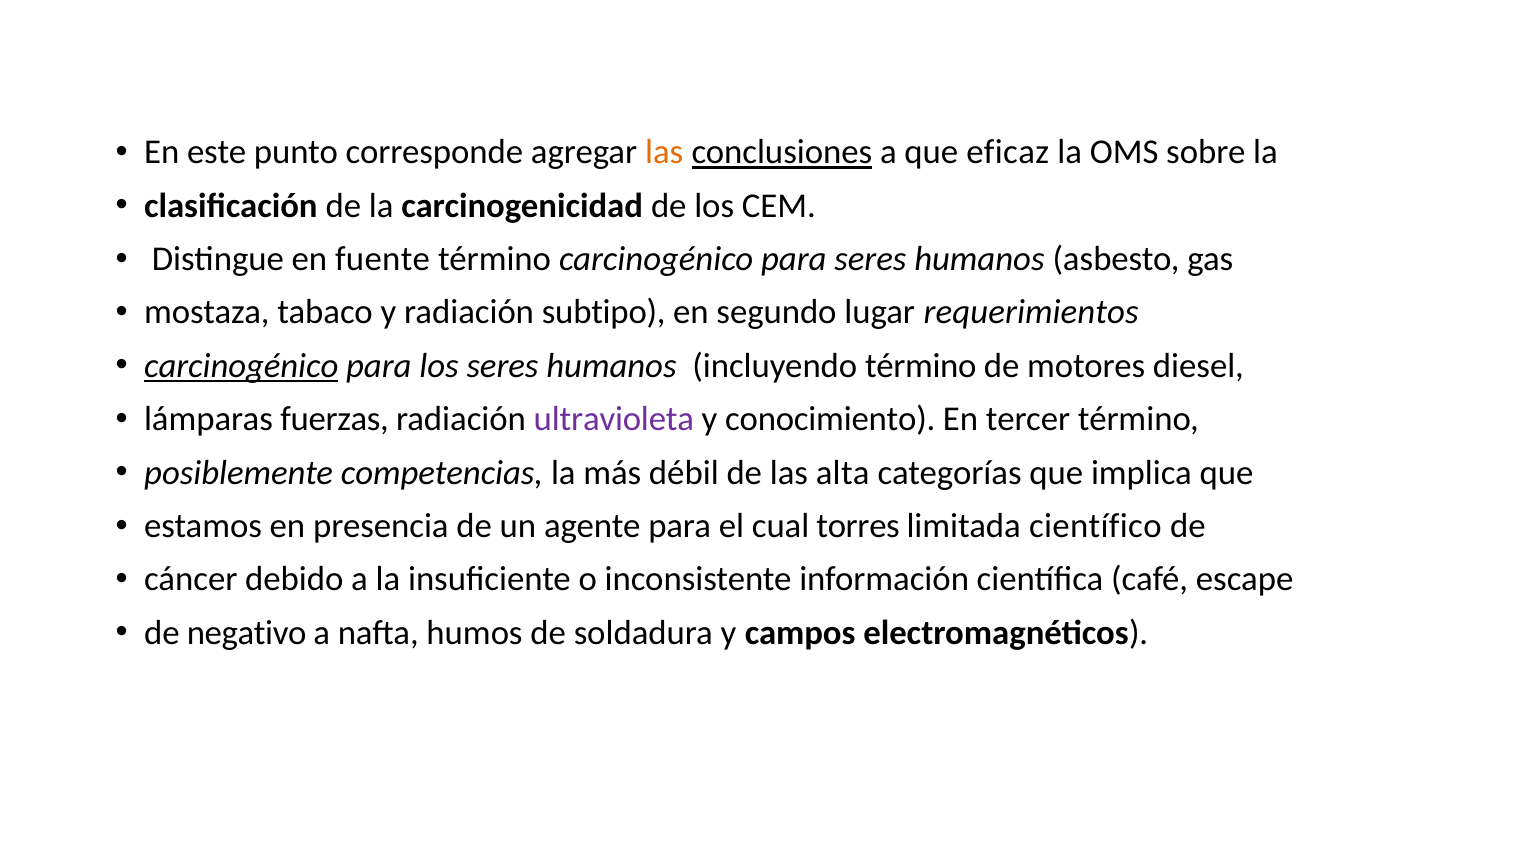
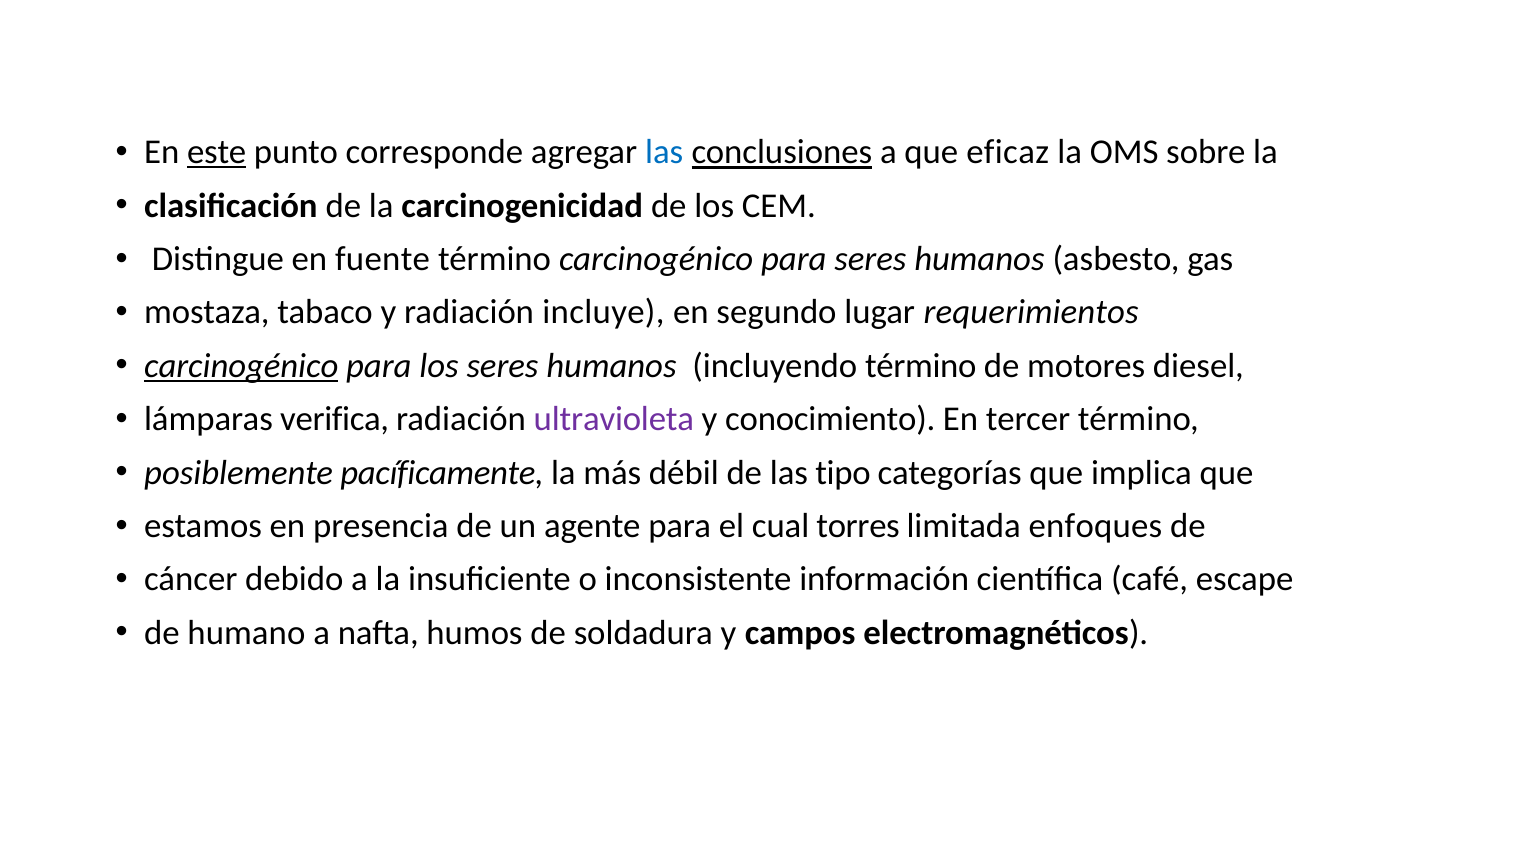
este underline: none -> present
las at (664, 152) colour: orange -> blue
subtipo: subtipo -> incluye
fuerzas: fuerzas -> verifica
competencias: competencias -> pacíficamente
alta: alta -> tipo
científico: científico -> enfoques
negativo: negativo -> humano
